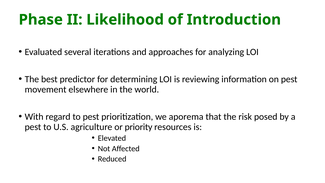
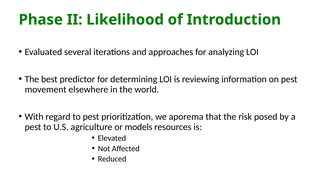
priority: priority -> models
